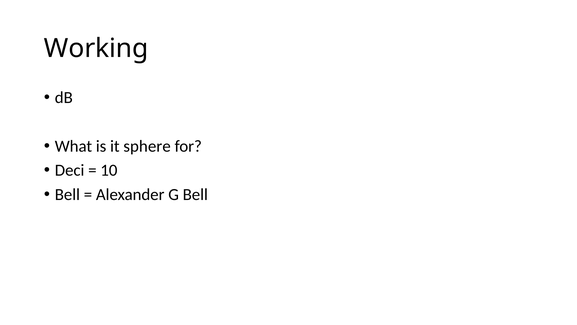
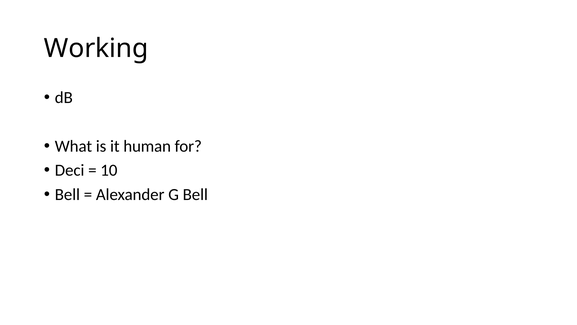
sphere: sphere -> human
